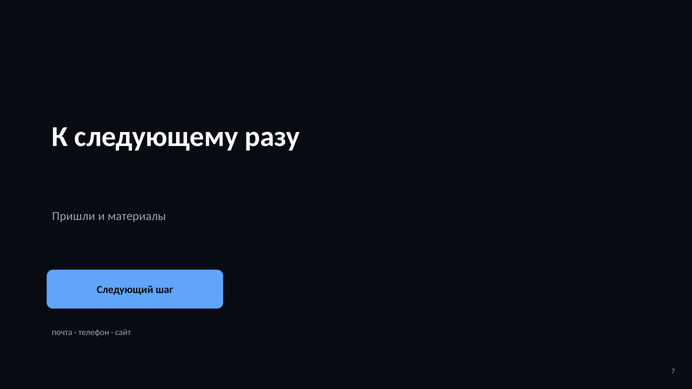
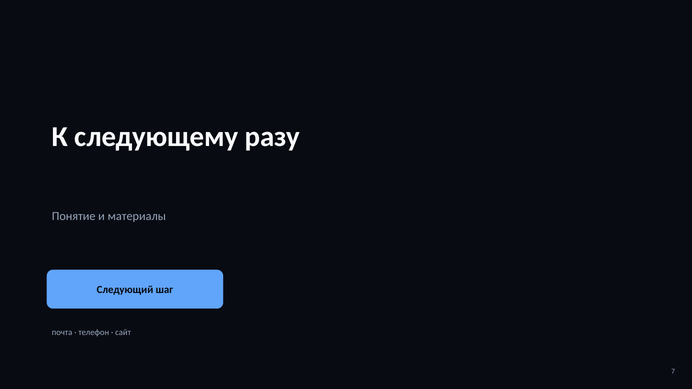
Пришли: Пришли -> Понятие
